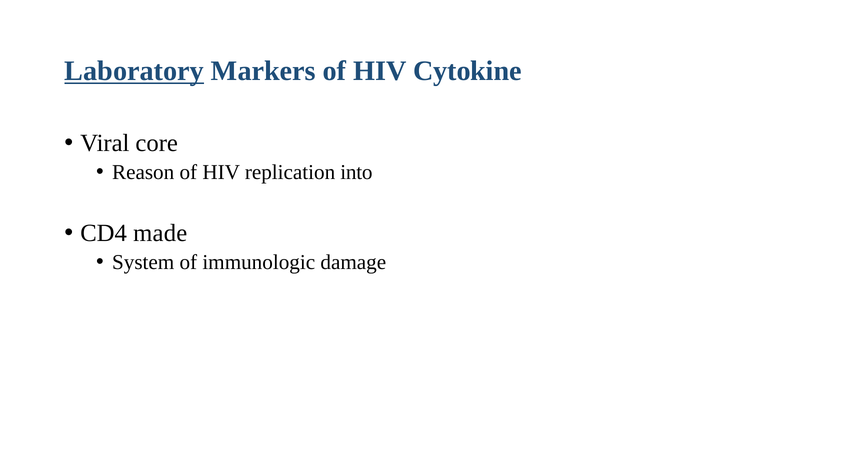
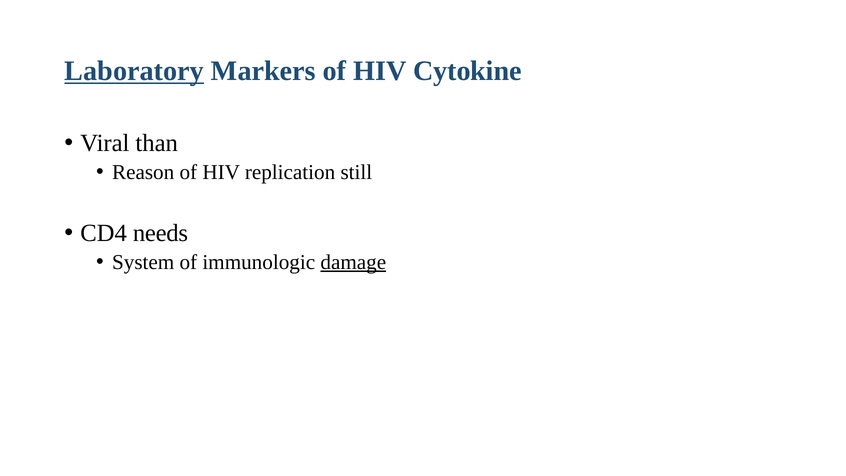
core: core -> than
into: into -> still
made: made -> needs
damage underline: none -> present
